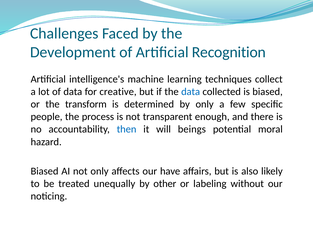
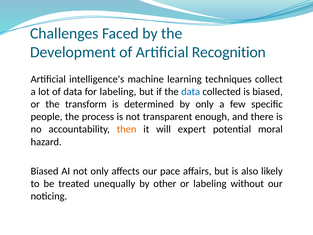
for creative: creative -> labeling
then colour: blue -> orange
beings: beings -> expert
have: have -> pace
